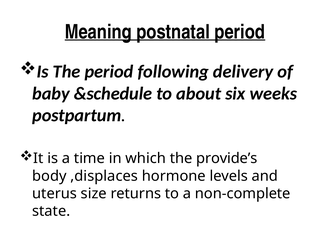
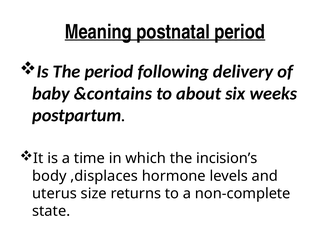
&schedule: &schedule -> &contains
provide’s: provide’s -> incision’s
